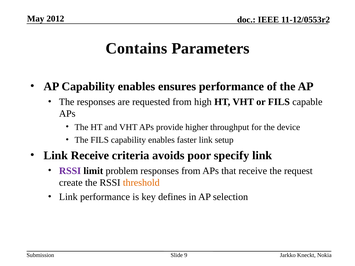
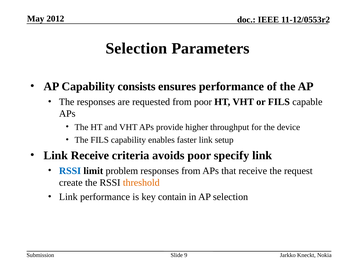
Contains at (136, 48): Contains -> Selection
AP Capability enables: enables -> consists
from high: high -> poor
RSSI at (70, 171) colour: purple -> blue
defines: defines -> contain
